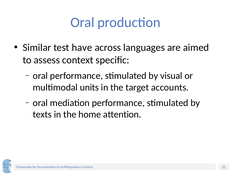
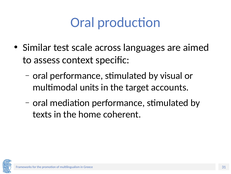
have: have -> scale
attention: attention -> coherent
